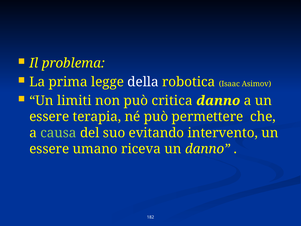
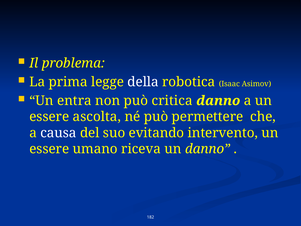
limiti: limiti -> entra
terapia: terapia -> ascolta
causa colour: light green -> white
